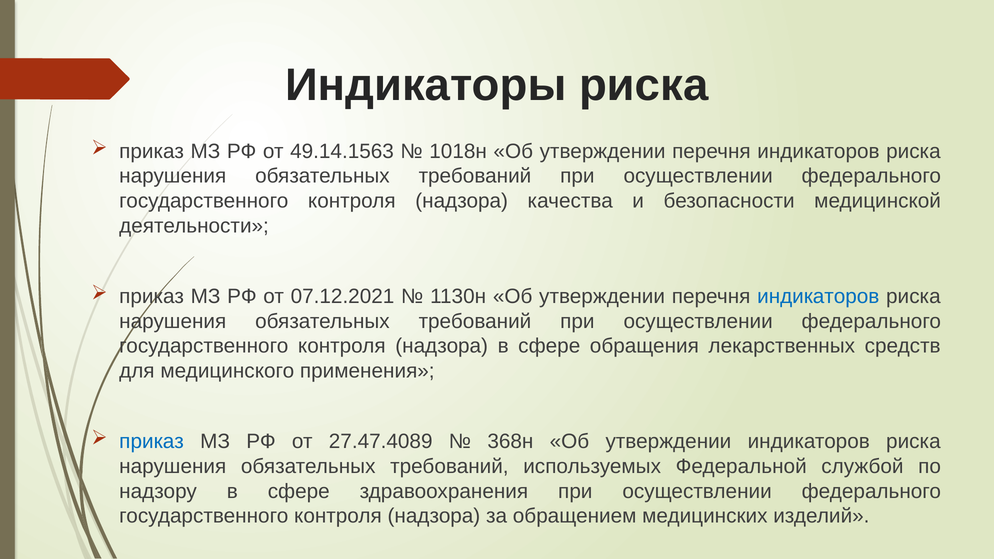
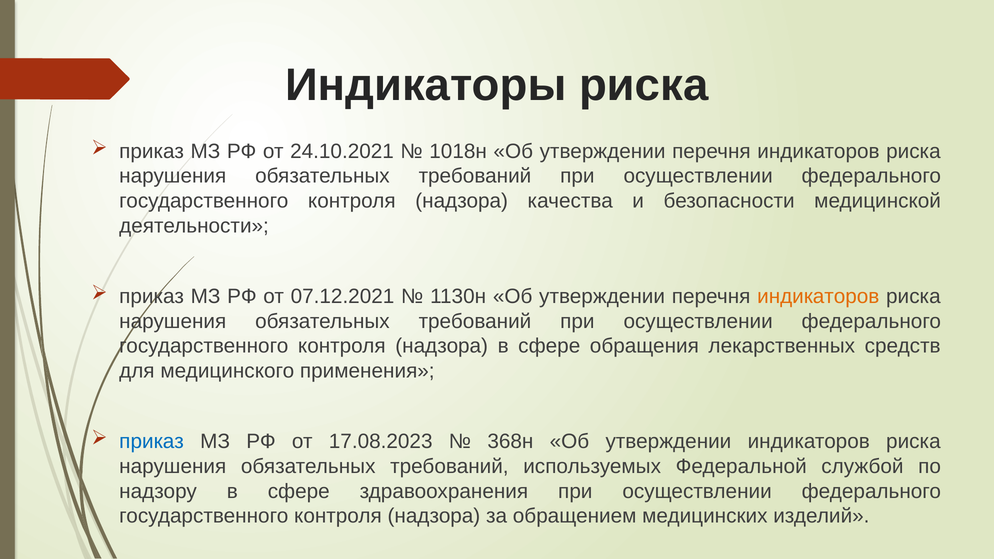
49.14.1563: 49.14.1563 -> 24.10.2021
индикаторов at (818, 296) colour: blue -> orange
27.47.4089: 27.47.4089 -> 17.08.2023
